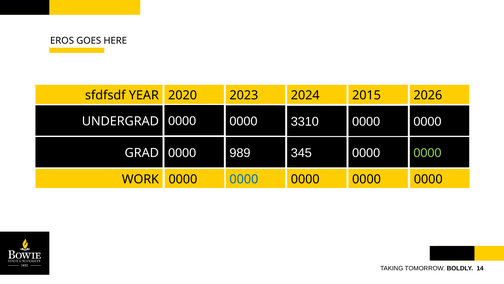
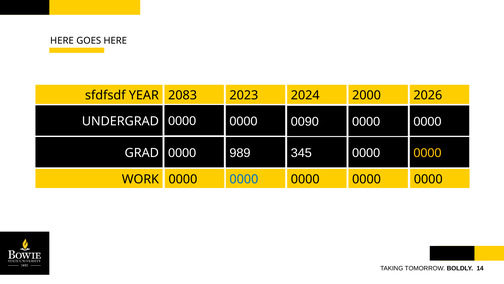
EROS at (62, 41): EROS -> HERE
2020: 2020 -> 2083
2015: 2015 -> 2000
3310: 3310 -> 0090
0000 at (427, 153) colour: light green -> yellow
